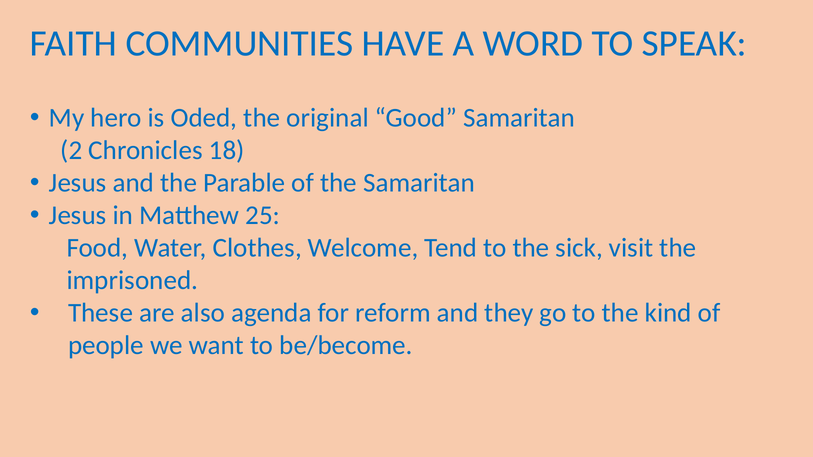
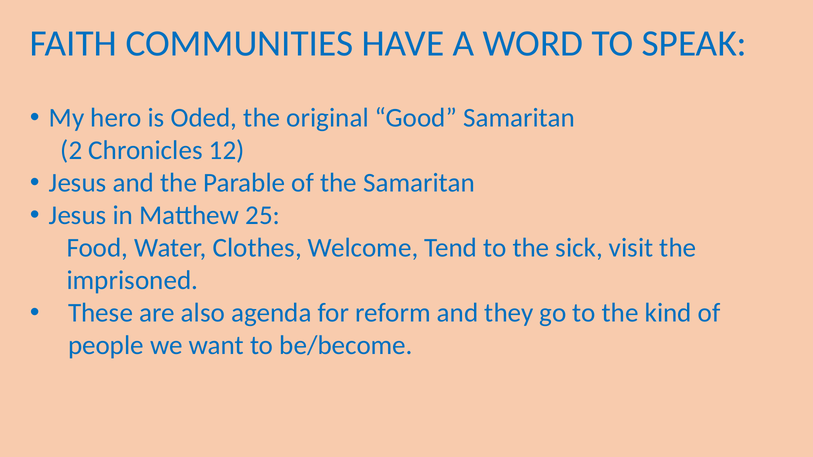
18: 18 -> 12
